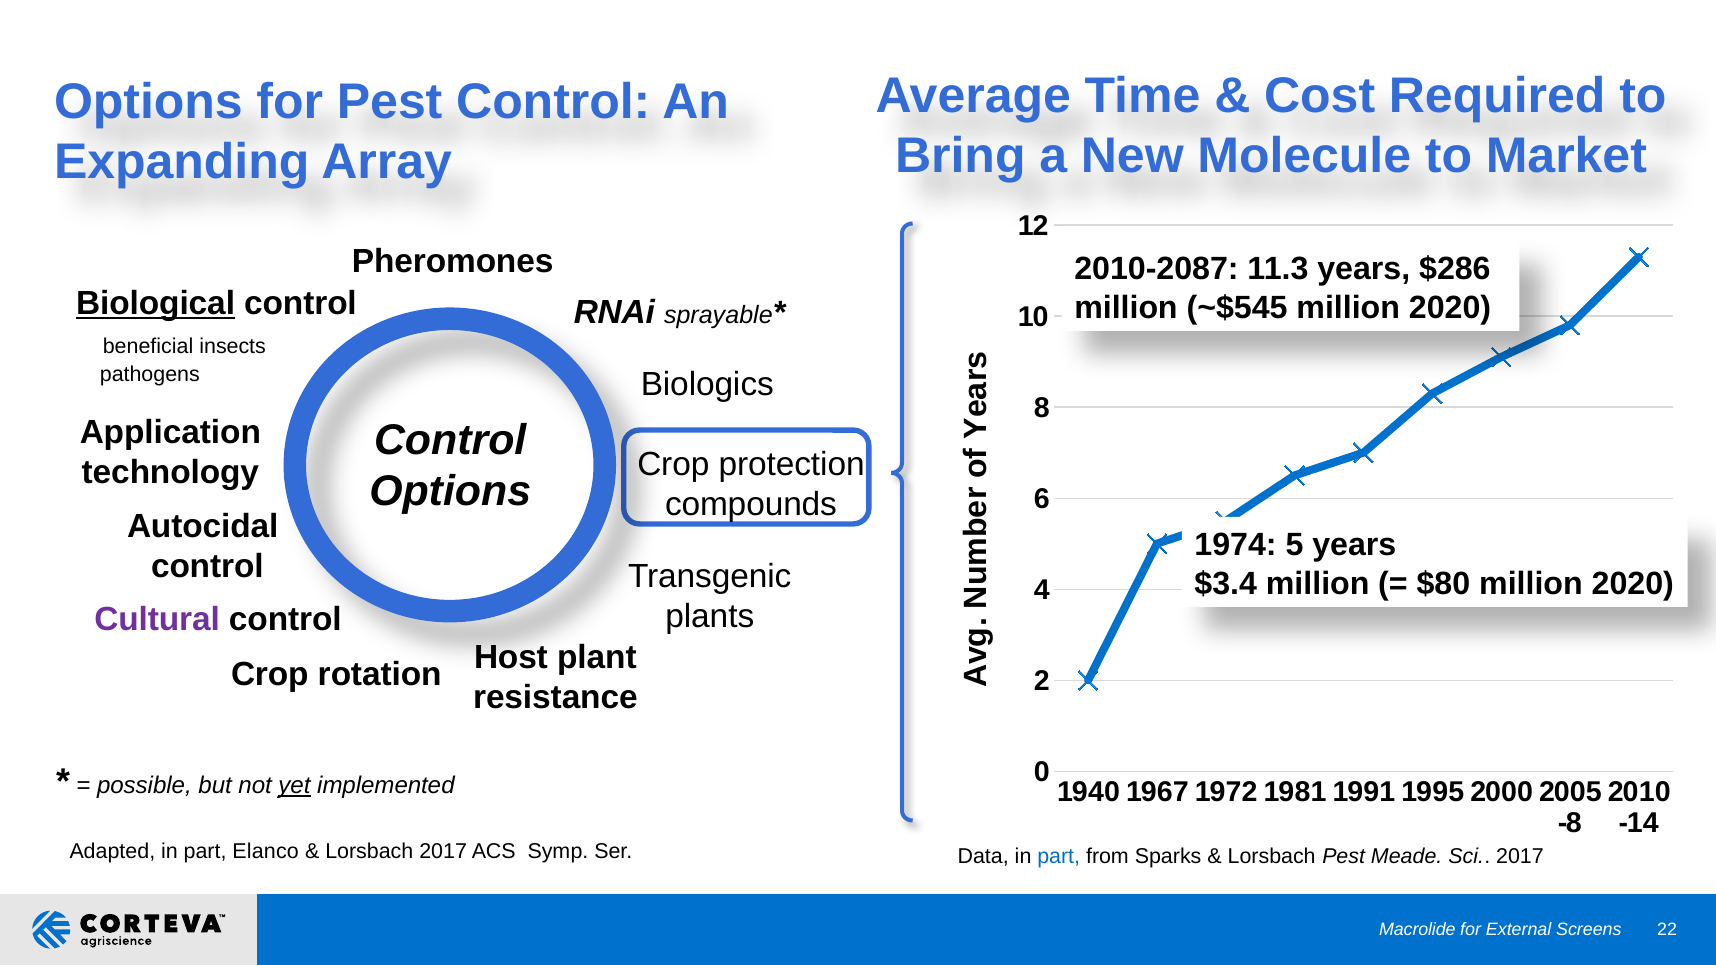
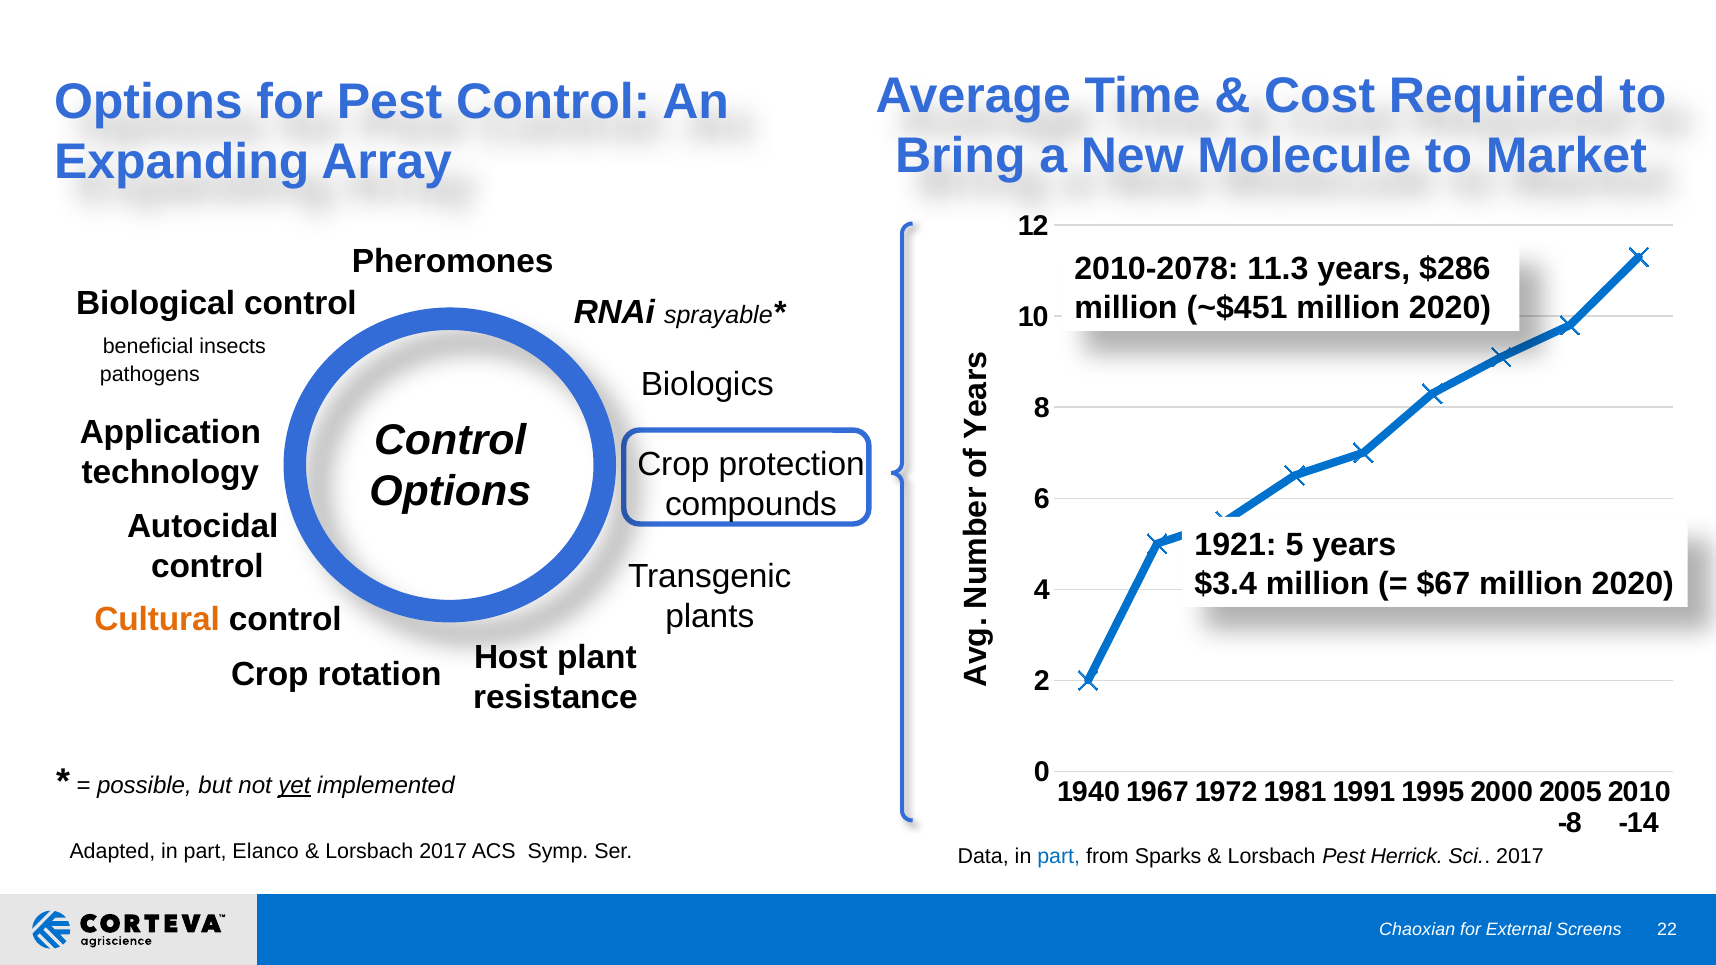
2010-2087: 2010-2087 -> 2010-2078
Biological underline: present -> none
~$545: ~$545 -> ~$451
1974: 1974 -> 1921
$80: $80 -> $67
Cultural colour: purple -> orange
Meade: Meade -> Herrick
Macrolide: Macrolide -> Chaoxian
